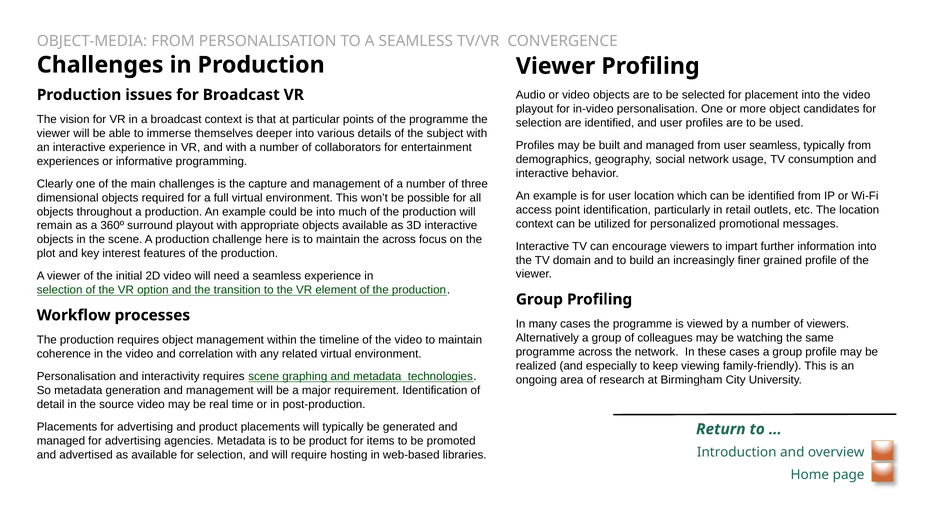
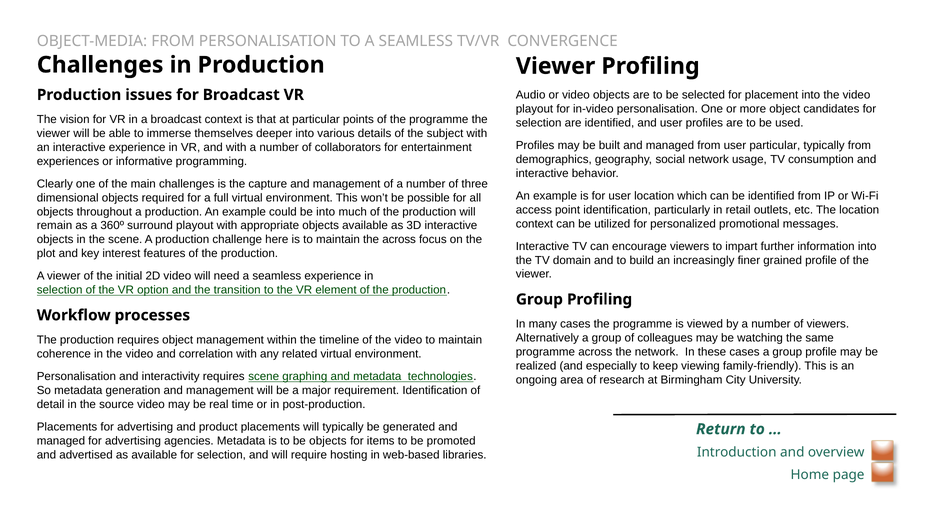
user seamless: seamless -> particular
be product: product -> objects
